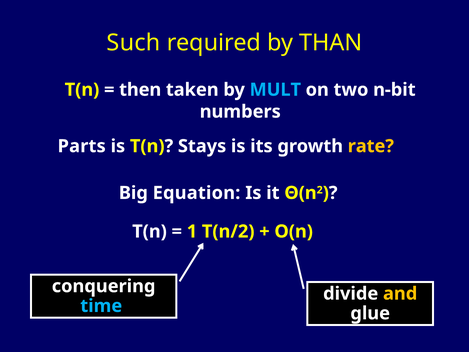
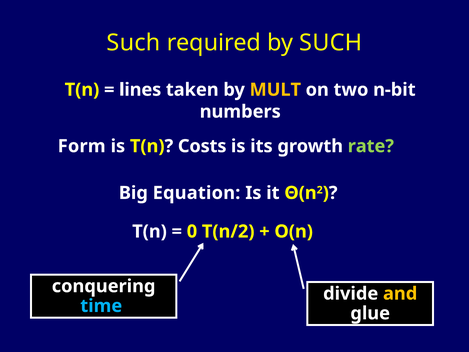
by THAN: THAN -> SUCH
then: then -> lines
MULT colour: light blue -> yellow
Parts: Parts -> Form
Stays: Stays -> Costs
rate colour: yellow -> light green
1: 1 -> 0
